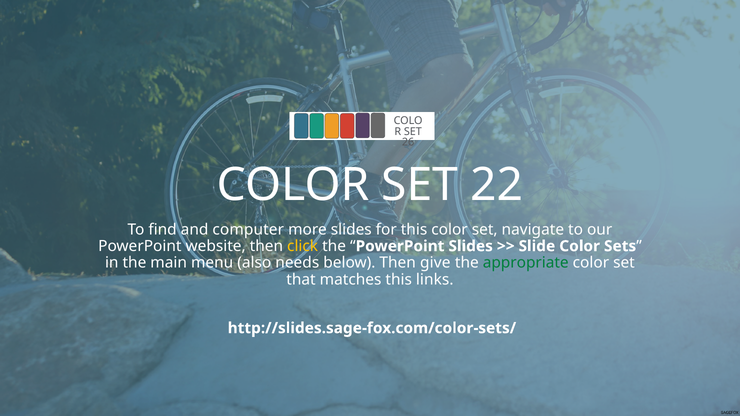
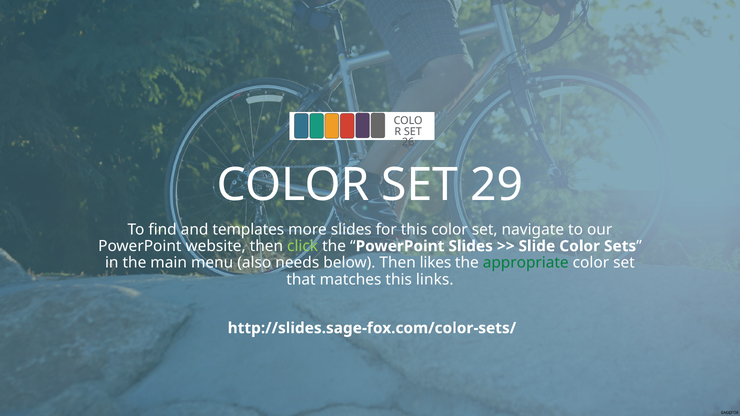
22: 22 -> 29
computer: computer -> templates
click colour: yellow -> light green
give: give -> likes
